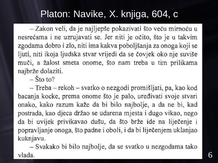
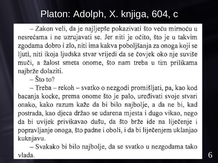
Navike: Navike -> Adolph
